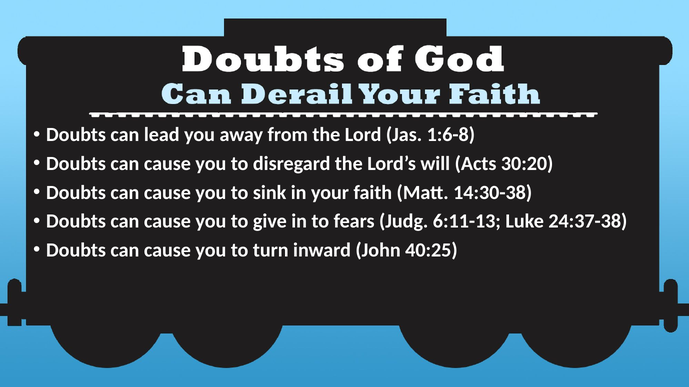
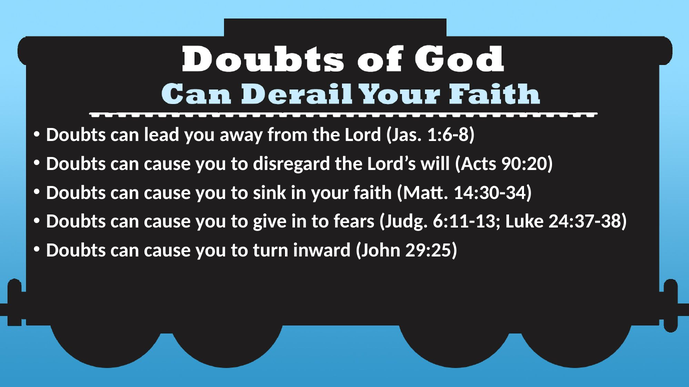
30:20: 30:20 -> 90:20
14:30-38: 14:30-38 -> 14:30-34
40:25: 40:25 -> 29:25
